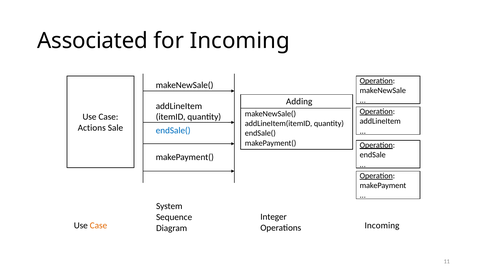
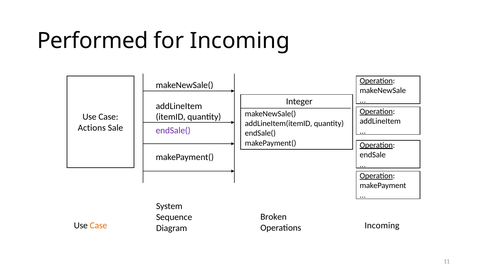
Associated: Associated -> Performed
Adding: Adding -> Integer
endSale( at (173, 130) colour: blue -> purple
Integer: Integer -> Broken
